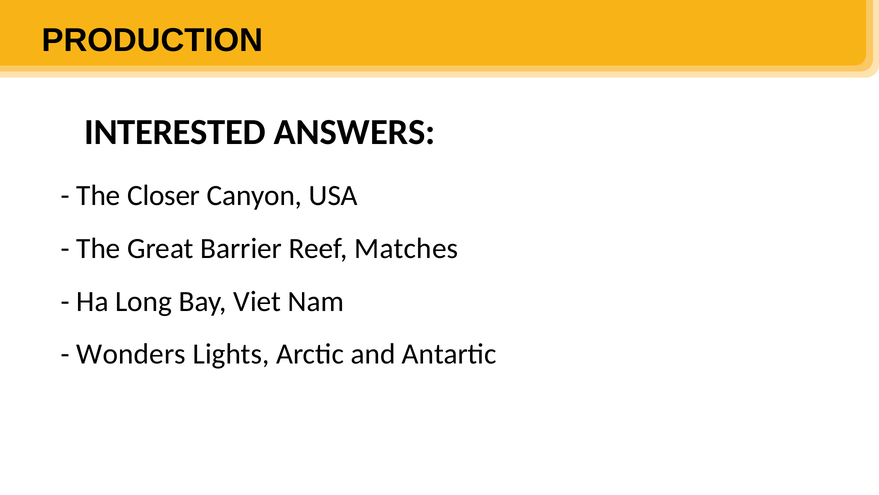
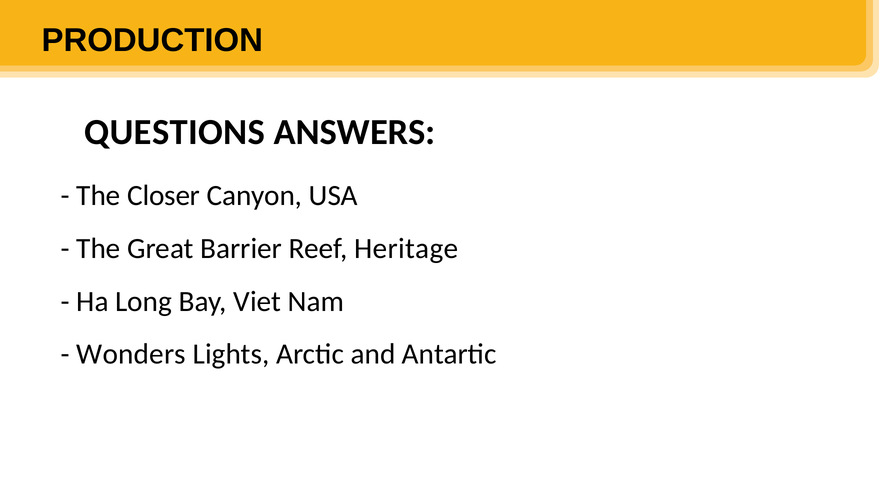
INTERESTED: INTERESTED -> QUESTIONS
Matches: Matches -> Heritage
